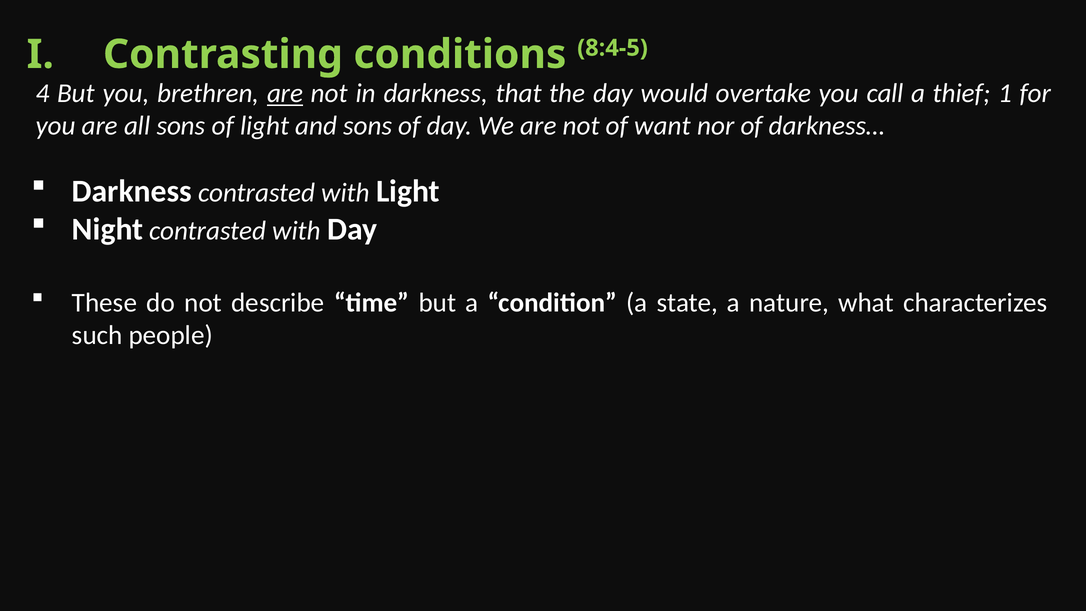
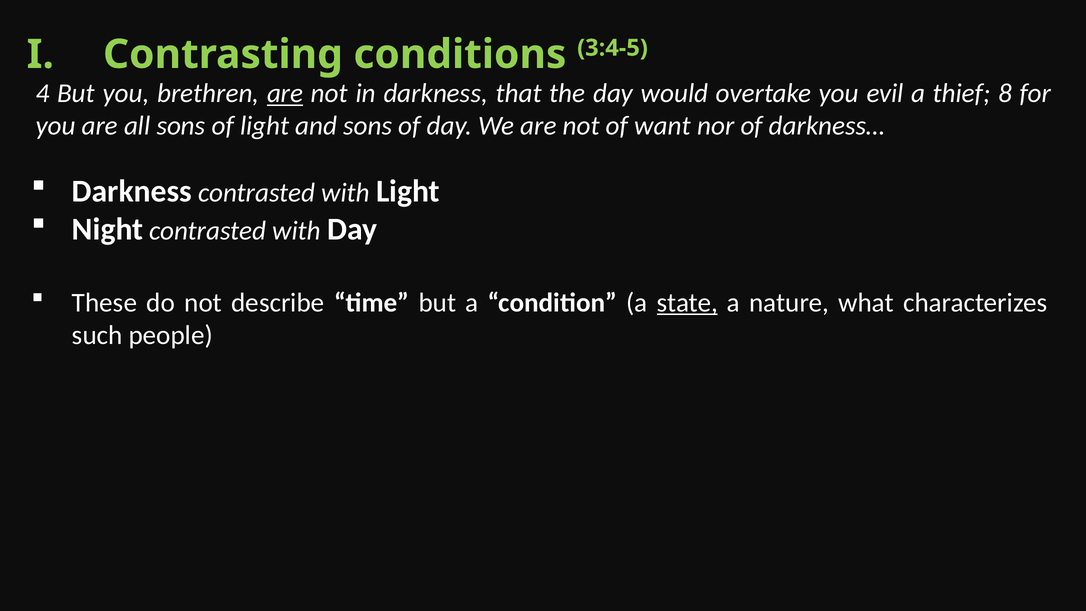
8:4-5: 8:4-5 -> 3:4-5
call: call -> evil
1: 1 -> 8
state underline: none -> present
